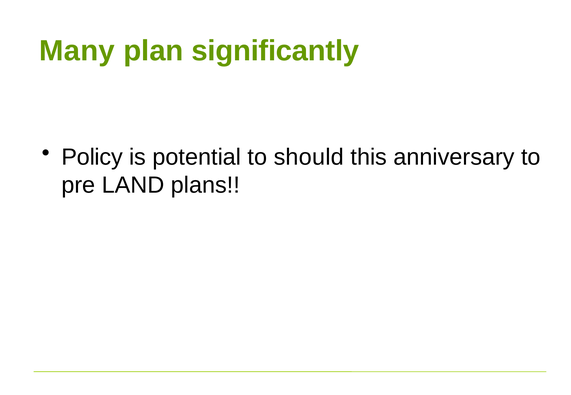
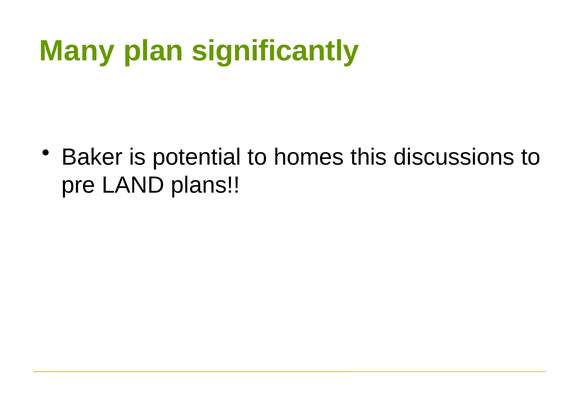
Policy: Policy -> Baker
should: should -> homes
anniversary: anniversary -> discussions
